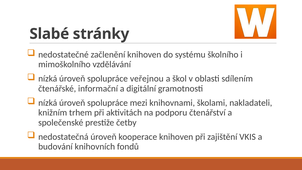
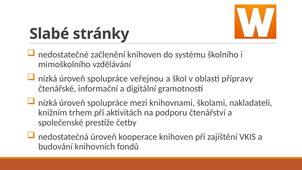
sdílením: sdílením -> přípravy
